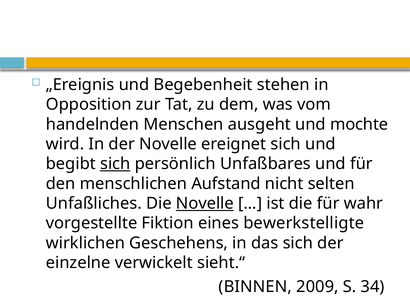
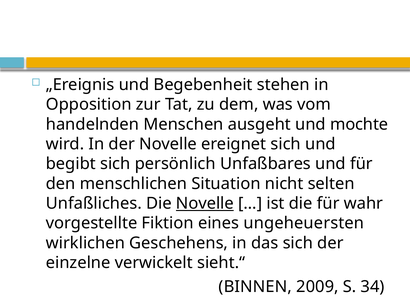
sich at (115, 164) underline: present -> none
Aufstand: Aufstand -> Situation
bewerkstelligte: bewerkstelligte -> ungeheuersten
